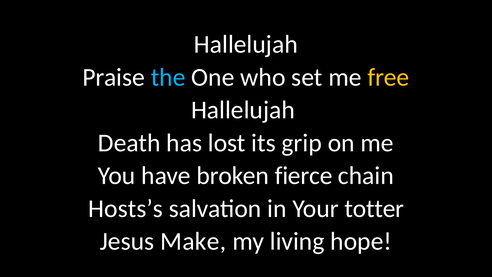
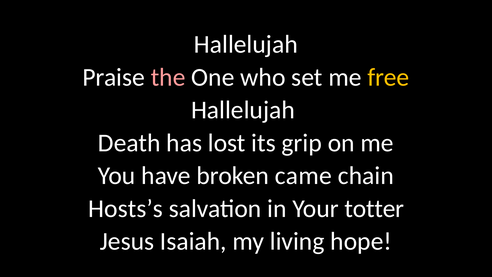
the colour: light blue -> pink
fierce: fierce -> came
Make: Make -> Isaiah
